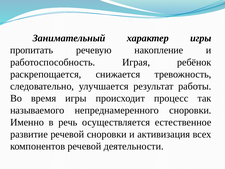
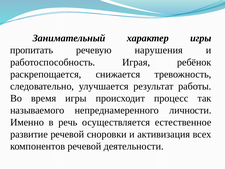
накопление: накопление -> нарушения
непреднамеренного сноровки: сноровки -> личности
